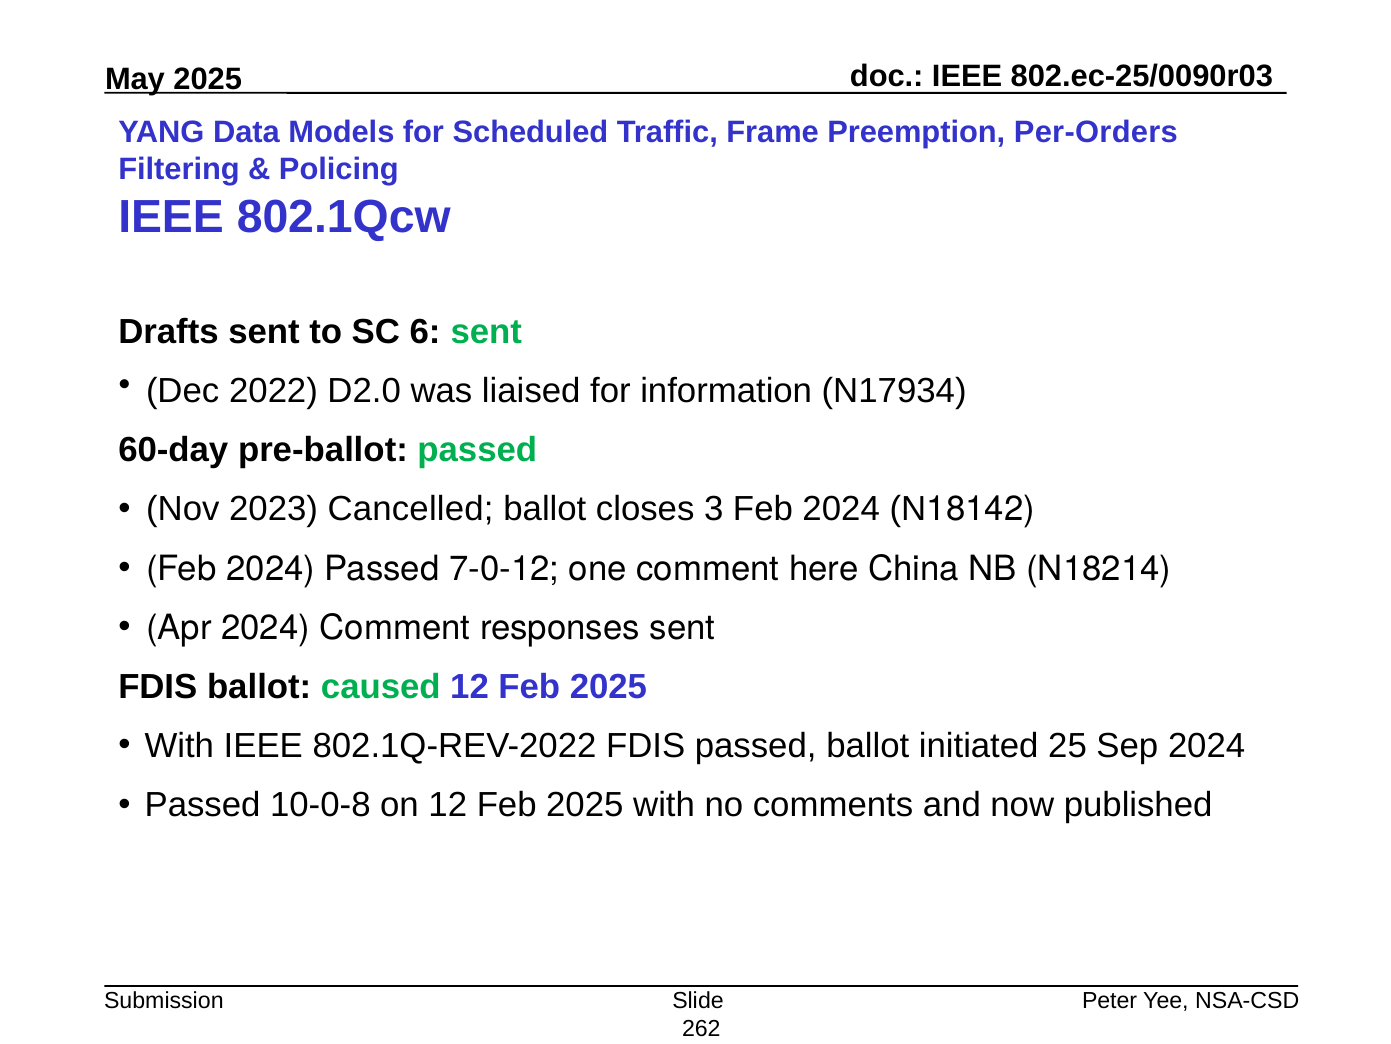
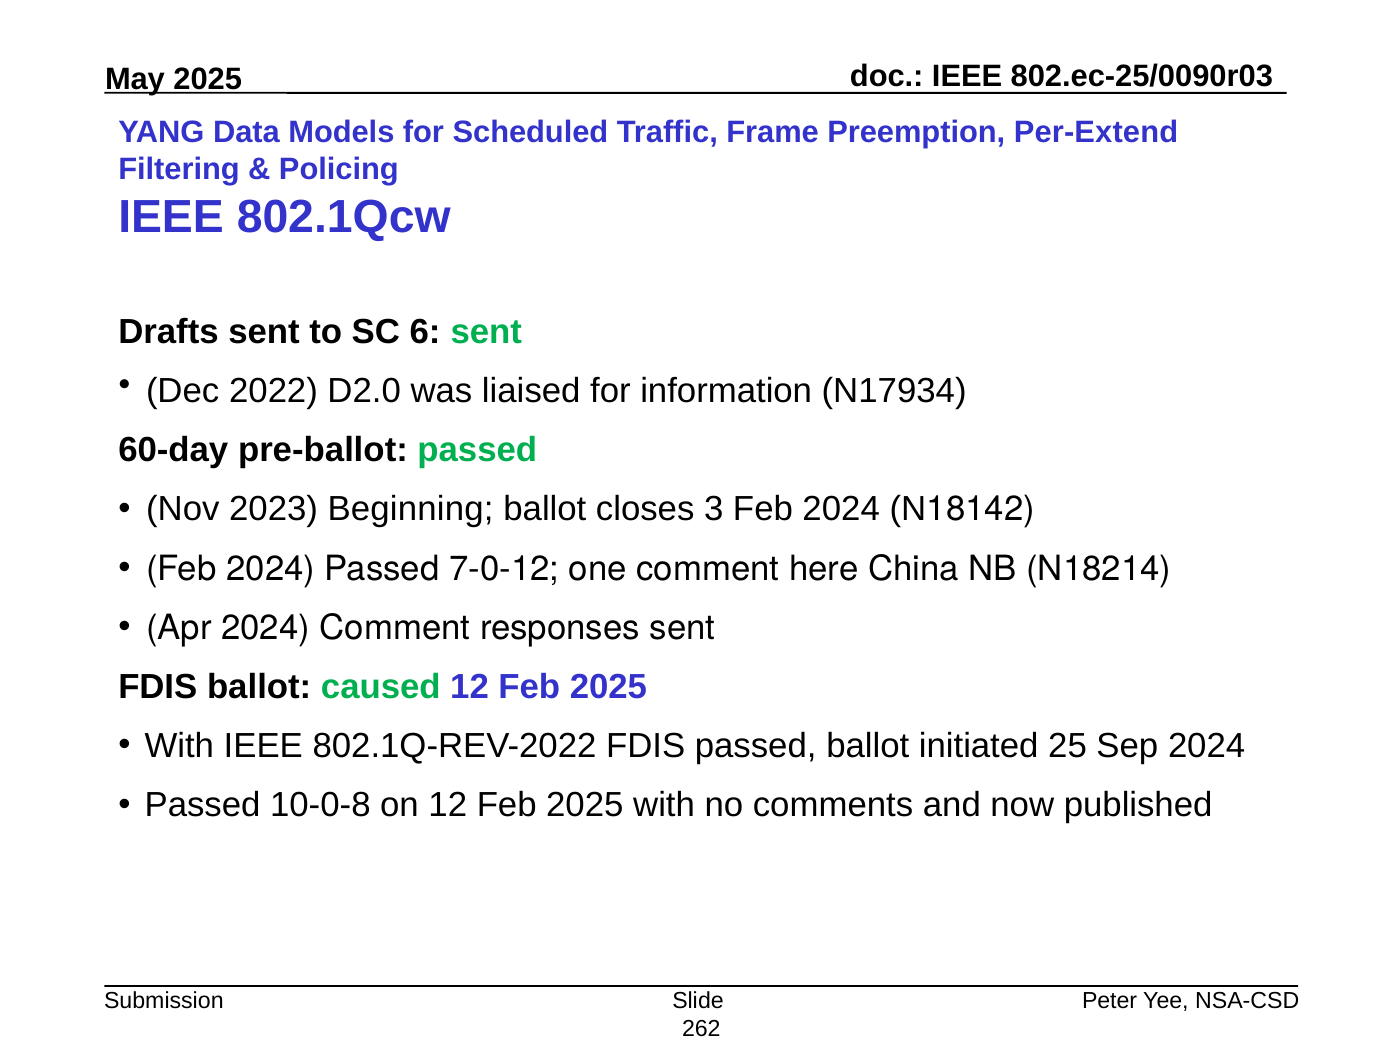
Per-Orders: Per-Orders -> Per-Extend
Cancelled: Cancelled -> Beginning
